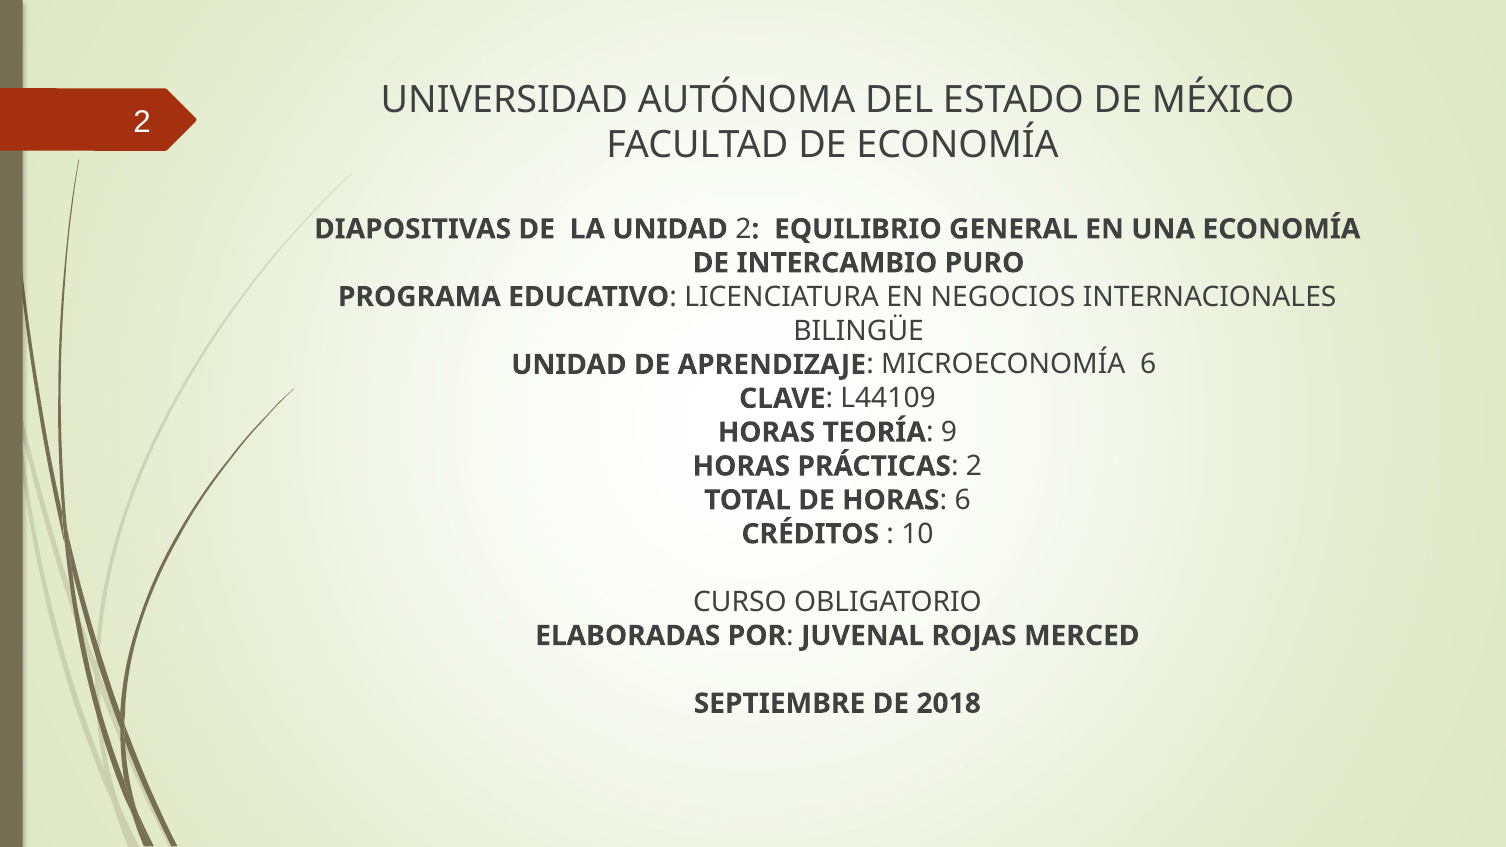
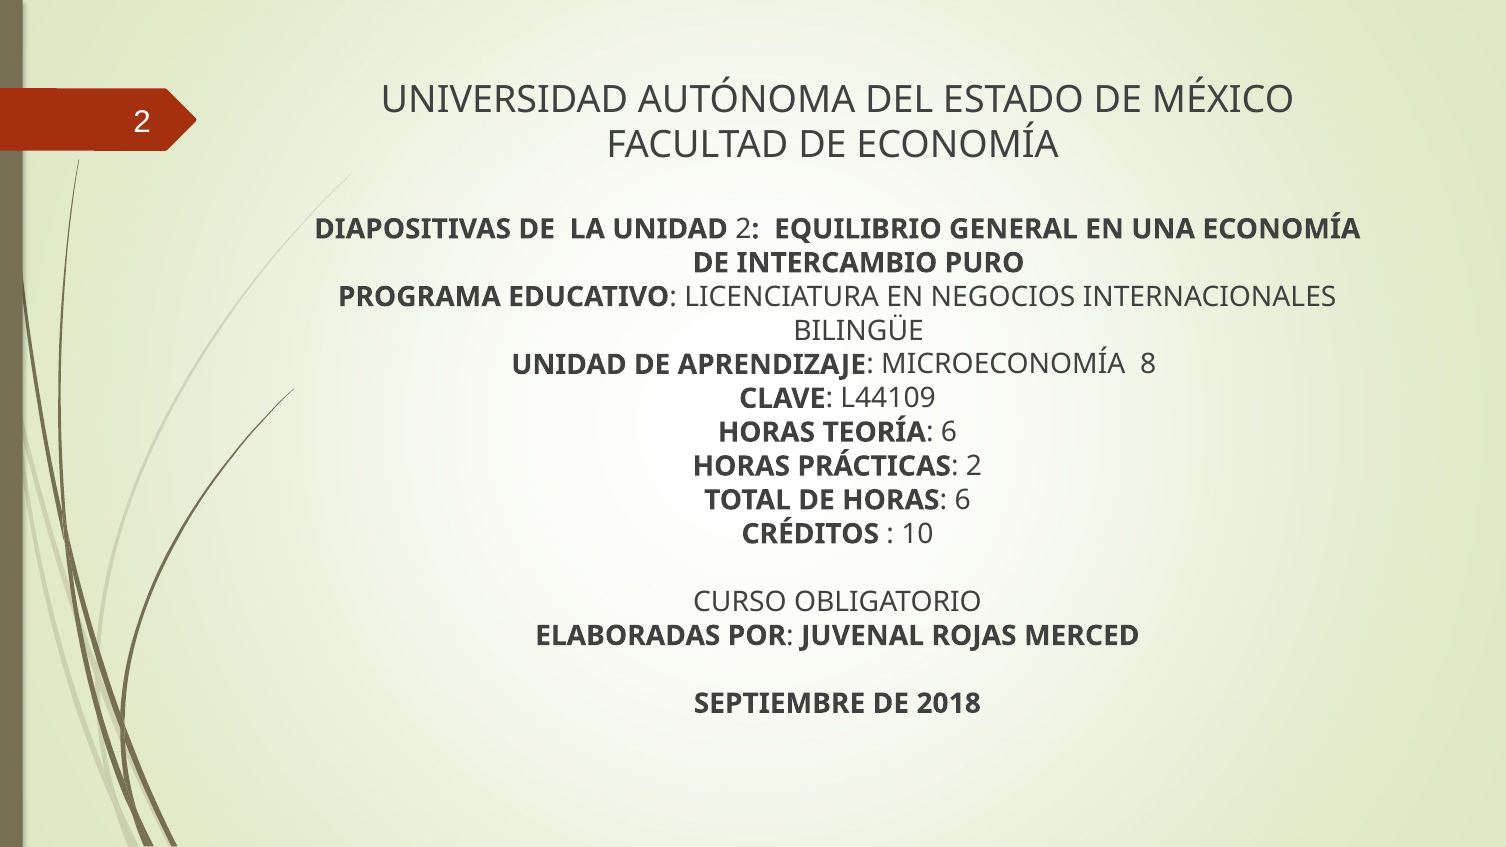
MICROECONOMÍA 6: 6 -> 8
9 at (949, 432): 9 -> 6
